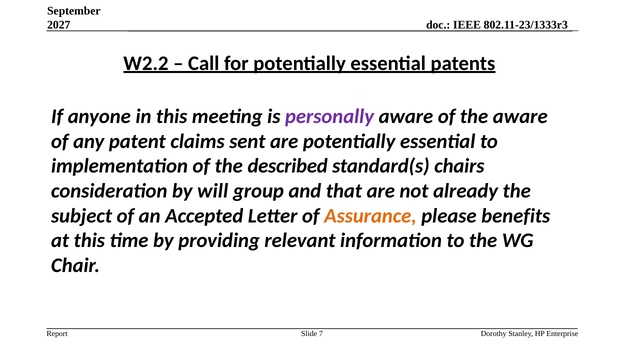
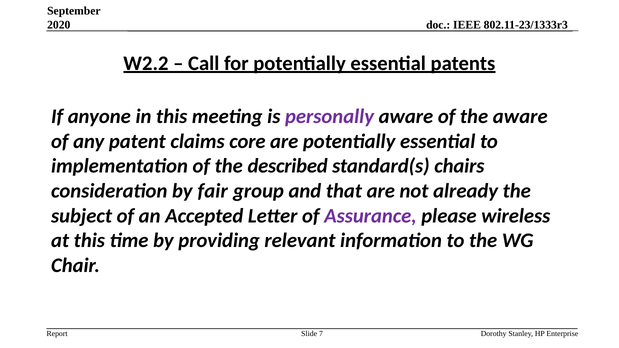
2027: 2027 -> 2020
sent: sent -> core
will: will -> fair
Assurance colour: orange -> purple
benefits: benefits -> wireless
